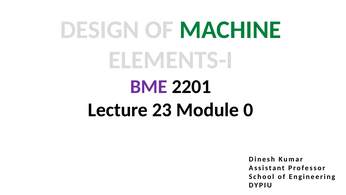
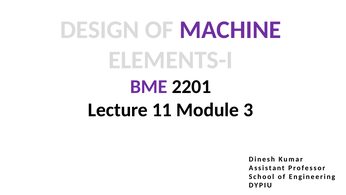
MACHINE colour: green -> purple
23: 23 -> 11
0: 0 -> 3
